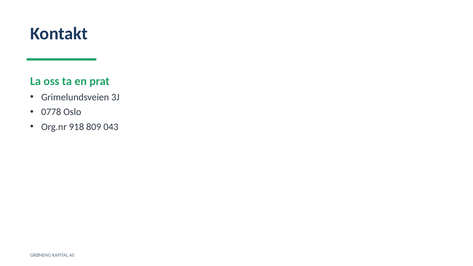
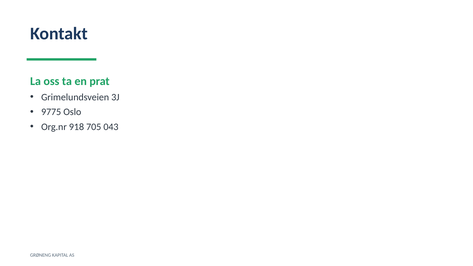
0778: 0778 -> 9775
809: 809 -> 705
